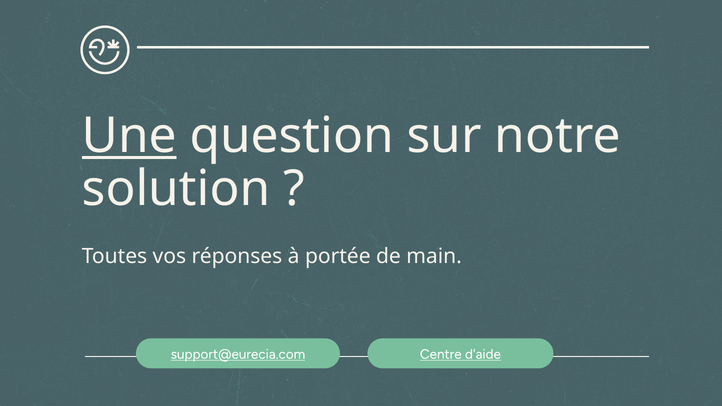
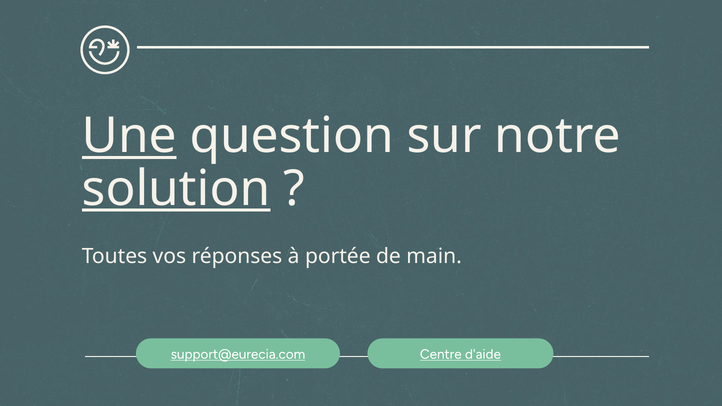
solution underline: none -> present
